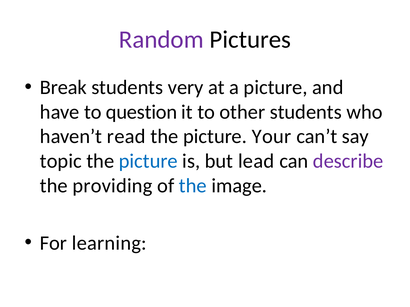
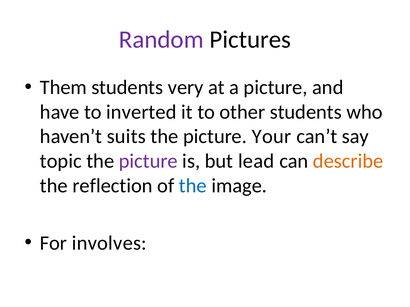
Break: Break -> Them
question: question -> inverted
read: read -> suits
picture at (148, 161) colour: blue -> purple
describe colour: purple -> orange
providing: providing -> reflection
learning: learning -> involves
